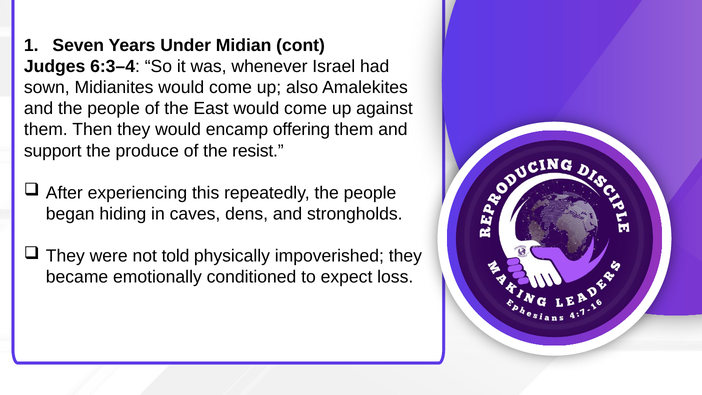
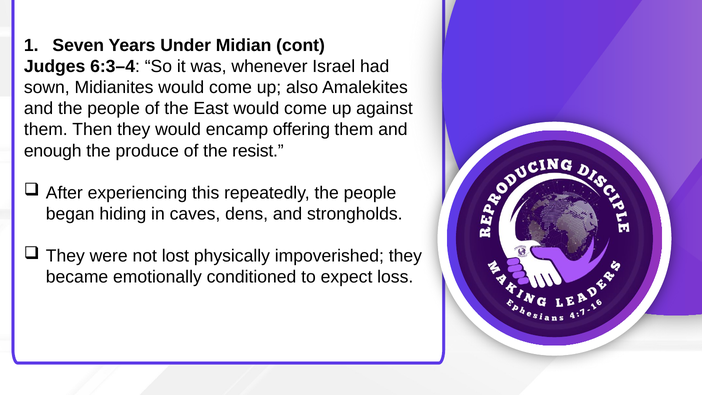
support: support -> enough
told: told -> lost
